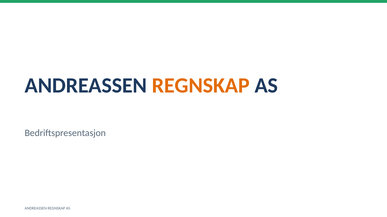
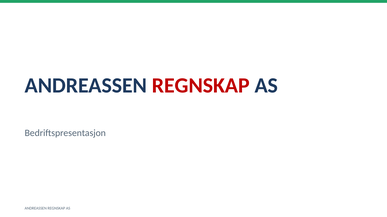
REGNSKAP at (201, 86) colour: orange -> red
